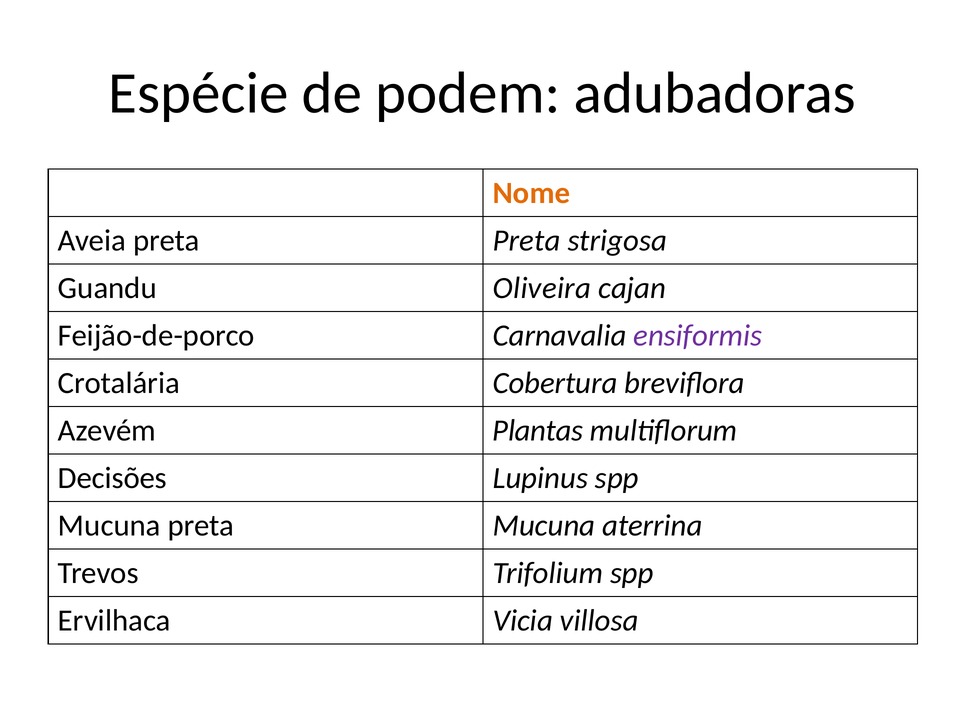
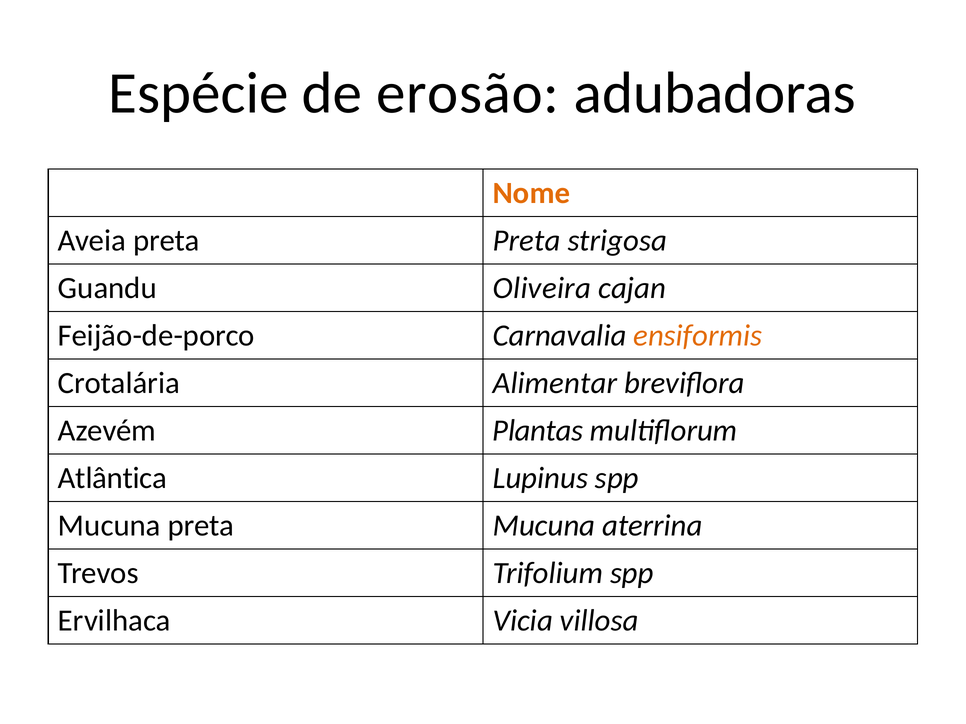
podem: podem -> erosão
ensiformis colour: purple -> orange
Cobertura: Cobertura -> Alimentar
Decisões: Decisões -> Atlântica
